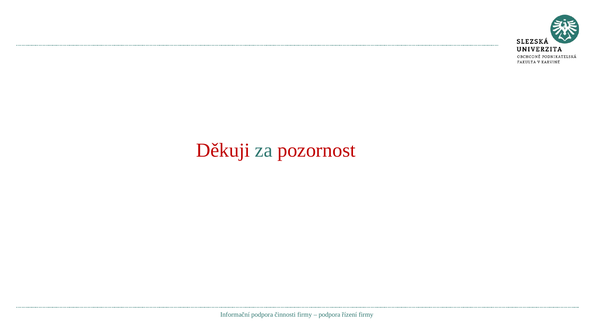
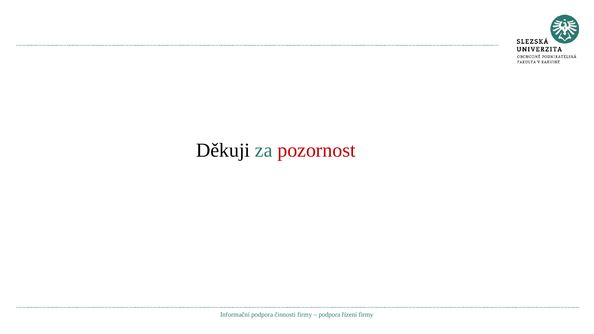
Děkuji colour: red -> black
